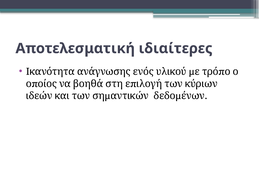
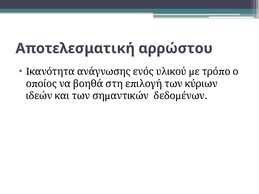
ιδιαίτερες: ιδιαίτερες -> αρρώστου
